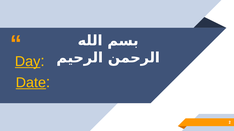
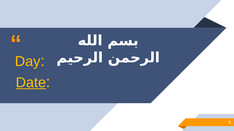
Day underline: present -> none
